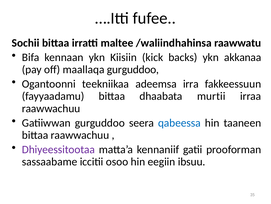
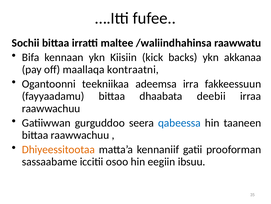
maallaqa gurguddoo: gurguddoo -> kontraatni
murtii: murtii -> deebii
Dhiyeessitootaa colour: purple -> orange
